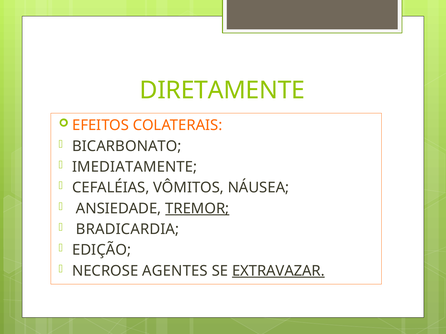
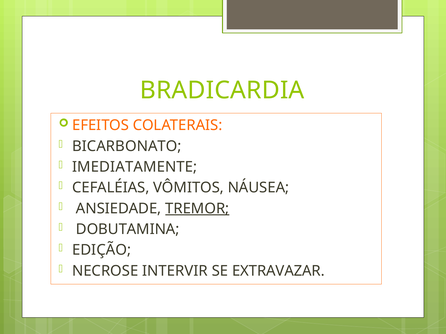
DIRETAMENTE: DIRETAMENTE -> BRADICARDIA
BRADICARDIA: BRADICARDIA -> DOBUTAMINA
AGENTES: AGENTES -> INTERVIR
EXTRAVAZAR underline: present -> none
